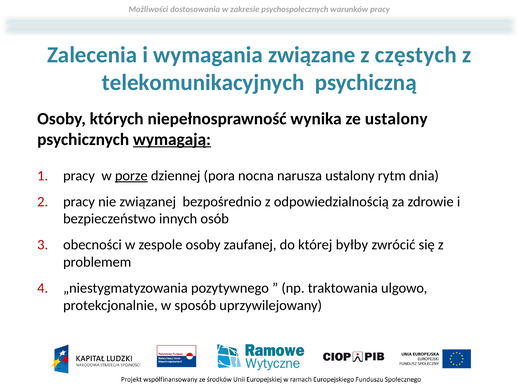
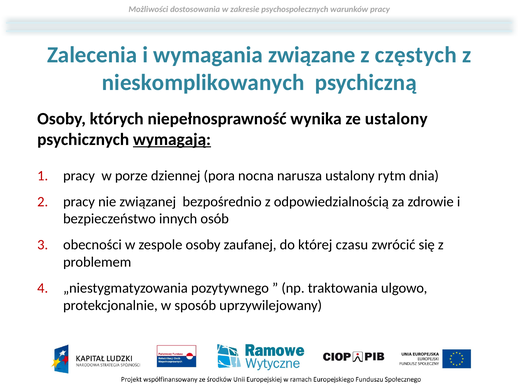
telekomunikacyjnych: telekomunikacyjnych -> nieskomplikowanych
porze underline: present -> none
byłby: byłby -> czasu
